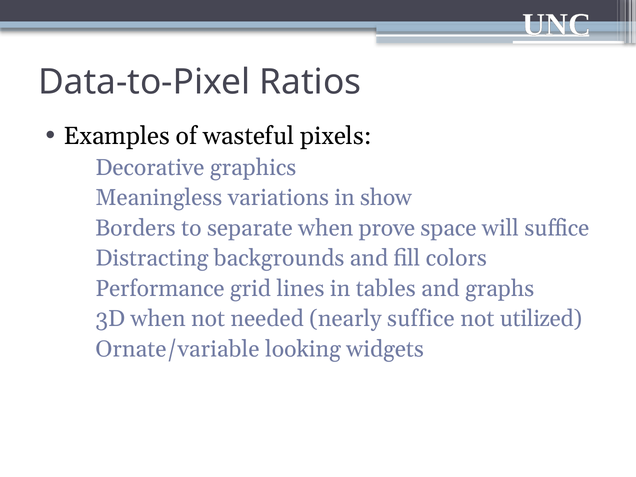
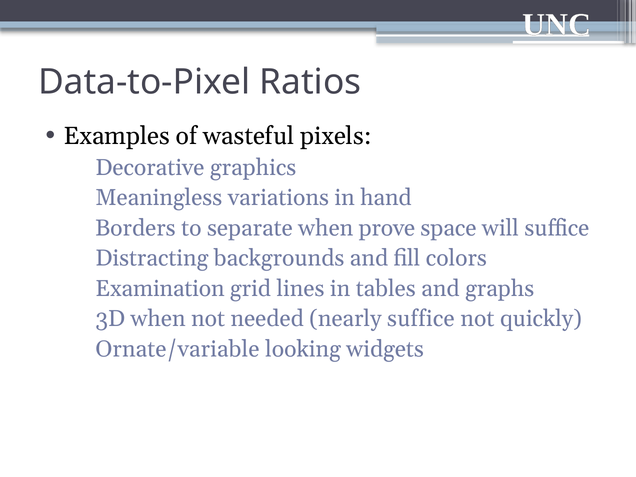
show: show -> hand
Performance: Performance -> Examination
utilized: utilized -> quickly
